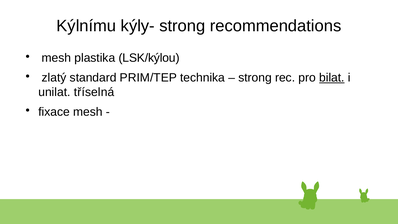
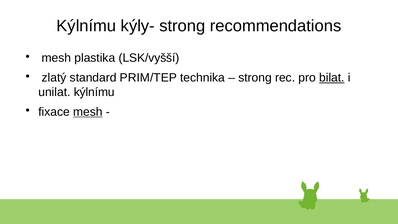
LSK/kýlou: LSK/kýlou -> LSK/vyšší
unilat tříselná: tříselná -> kýlnímu
mesh at (88, 112) underline: none -> present
